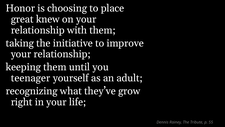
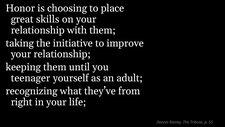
knew: knew -> skills
grow: grow -> from
